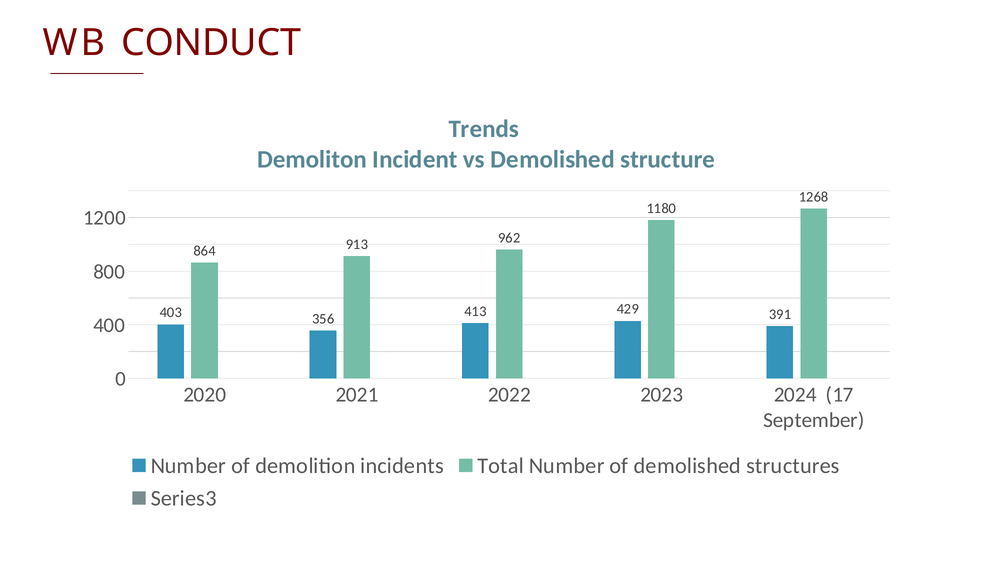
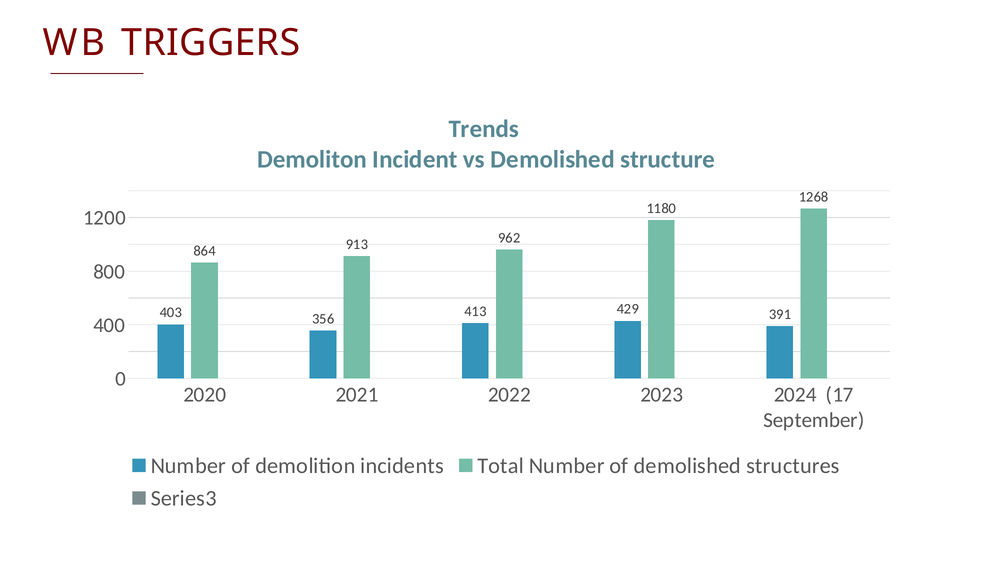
CONDUCT: CONDUCT -> TRIGGERS
